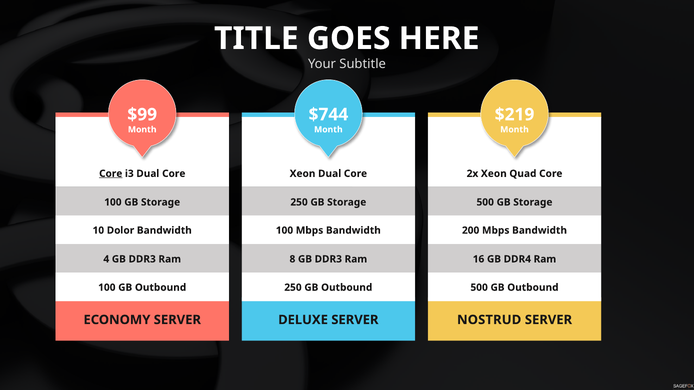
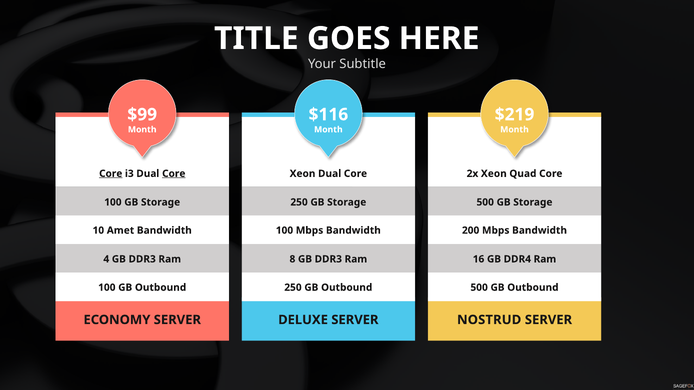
$744: $744 -> $116
Core at (174, 174) underline: none -> present
Dolor: Dolor -> Amet
